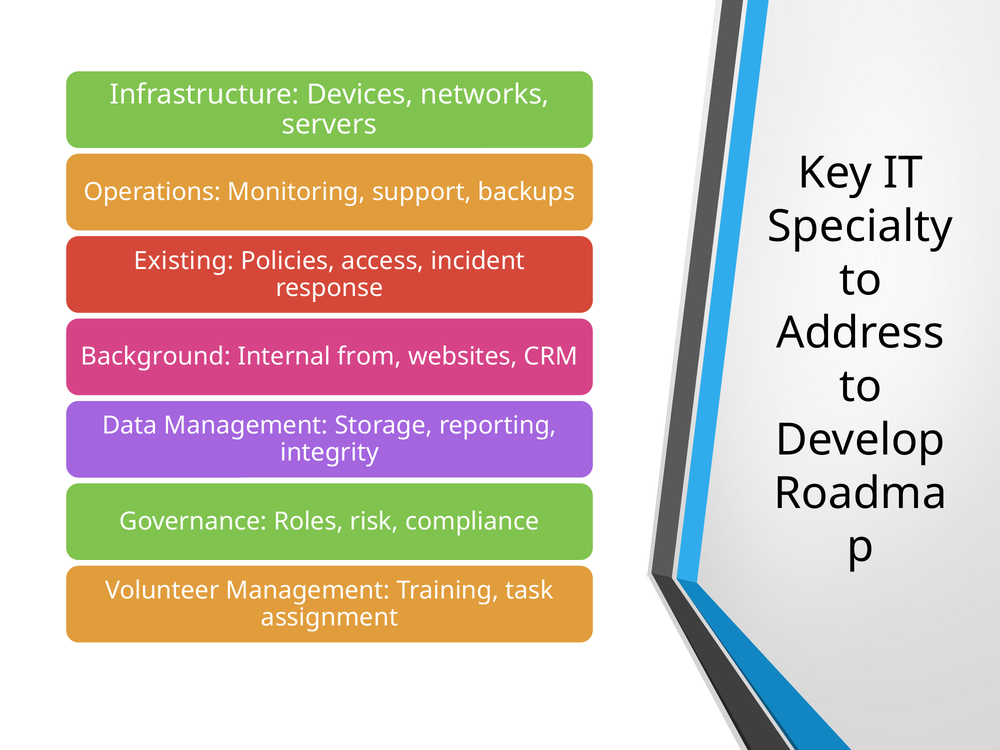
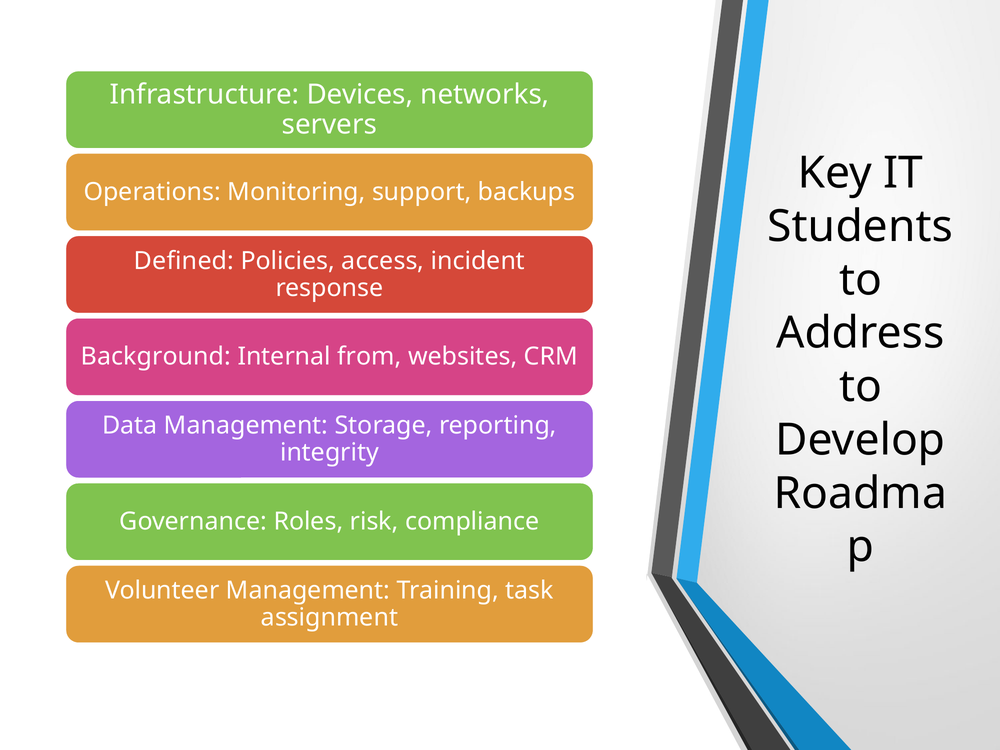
Specialty: Specialty -> Students
Existing: Existing -> Defined
